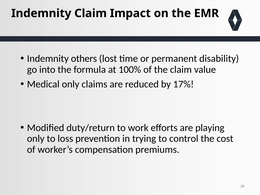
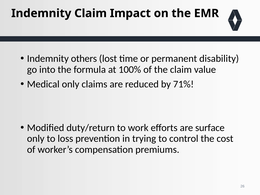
17%: 17% -> 71%
playing: playing -> surface
